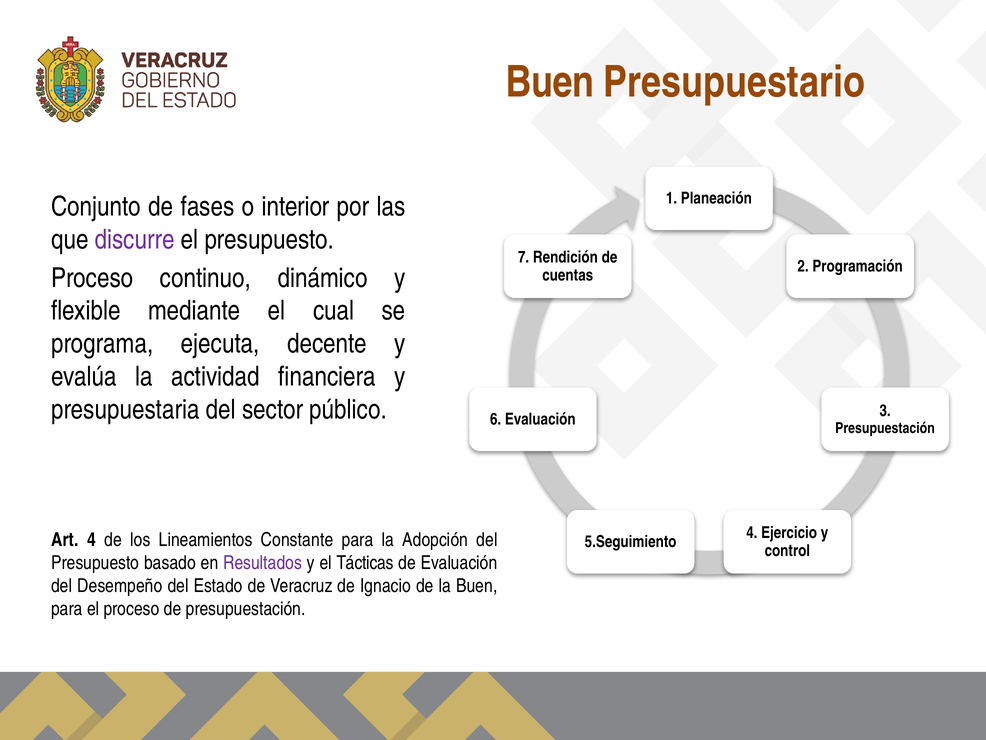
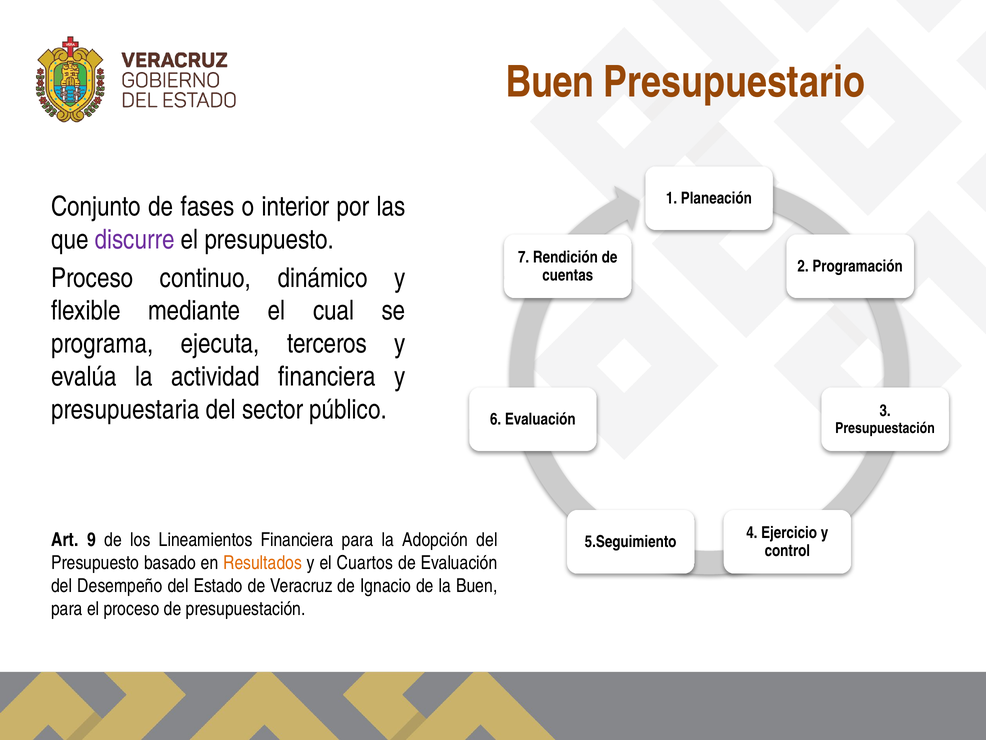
decente: decente -> terceros
Art 4: 4 -> 9
Lineamientos Constante: Constante -> Financiera
Resultados colour: purple -> orange
Tácticas: Tácticas -> Cuartos
